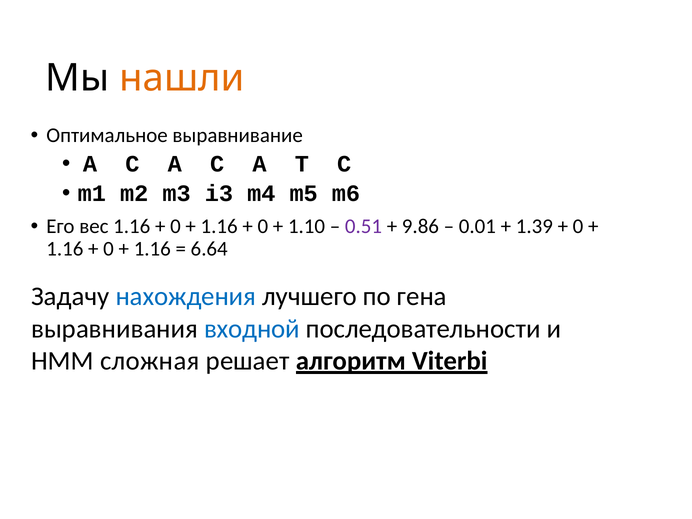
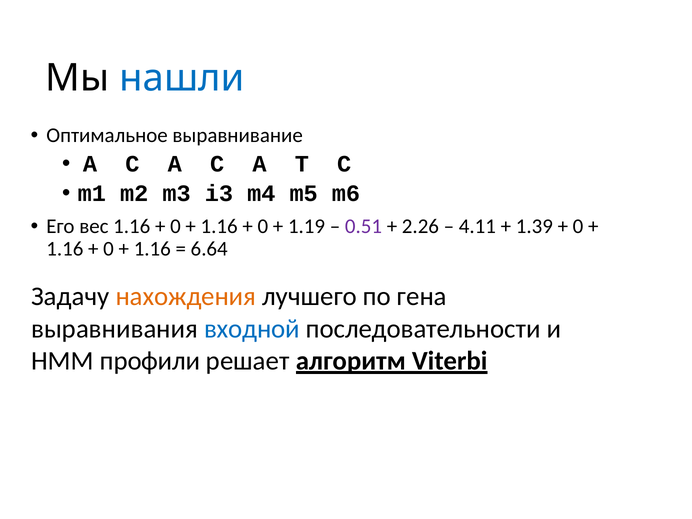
нашли colour: orange -> blue
1.10: 1.10 -> 1.19
9.86: 9.86 -> 2.26
0.01: 0.01 -> 4.11
нахождения colour: blue -> orange
сложная: сложная -> профили
